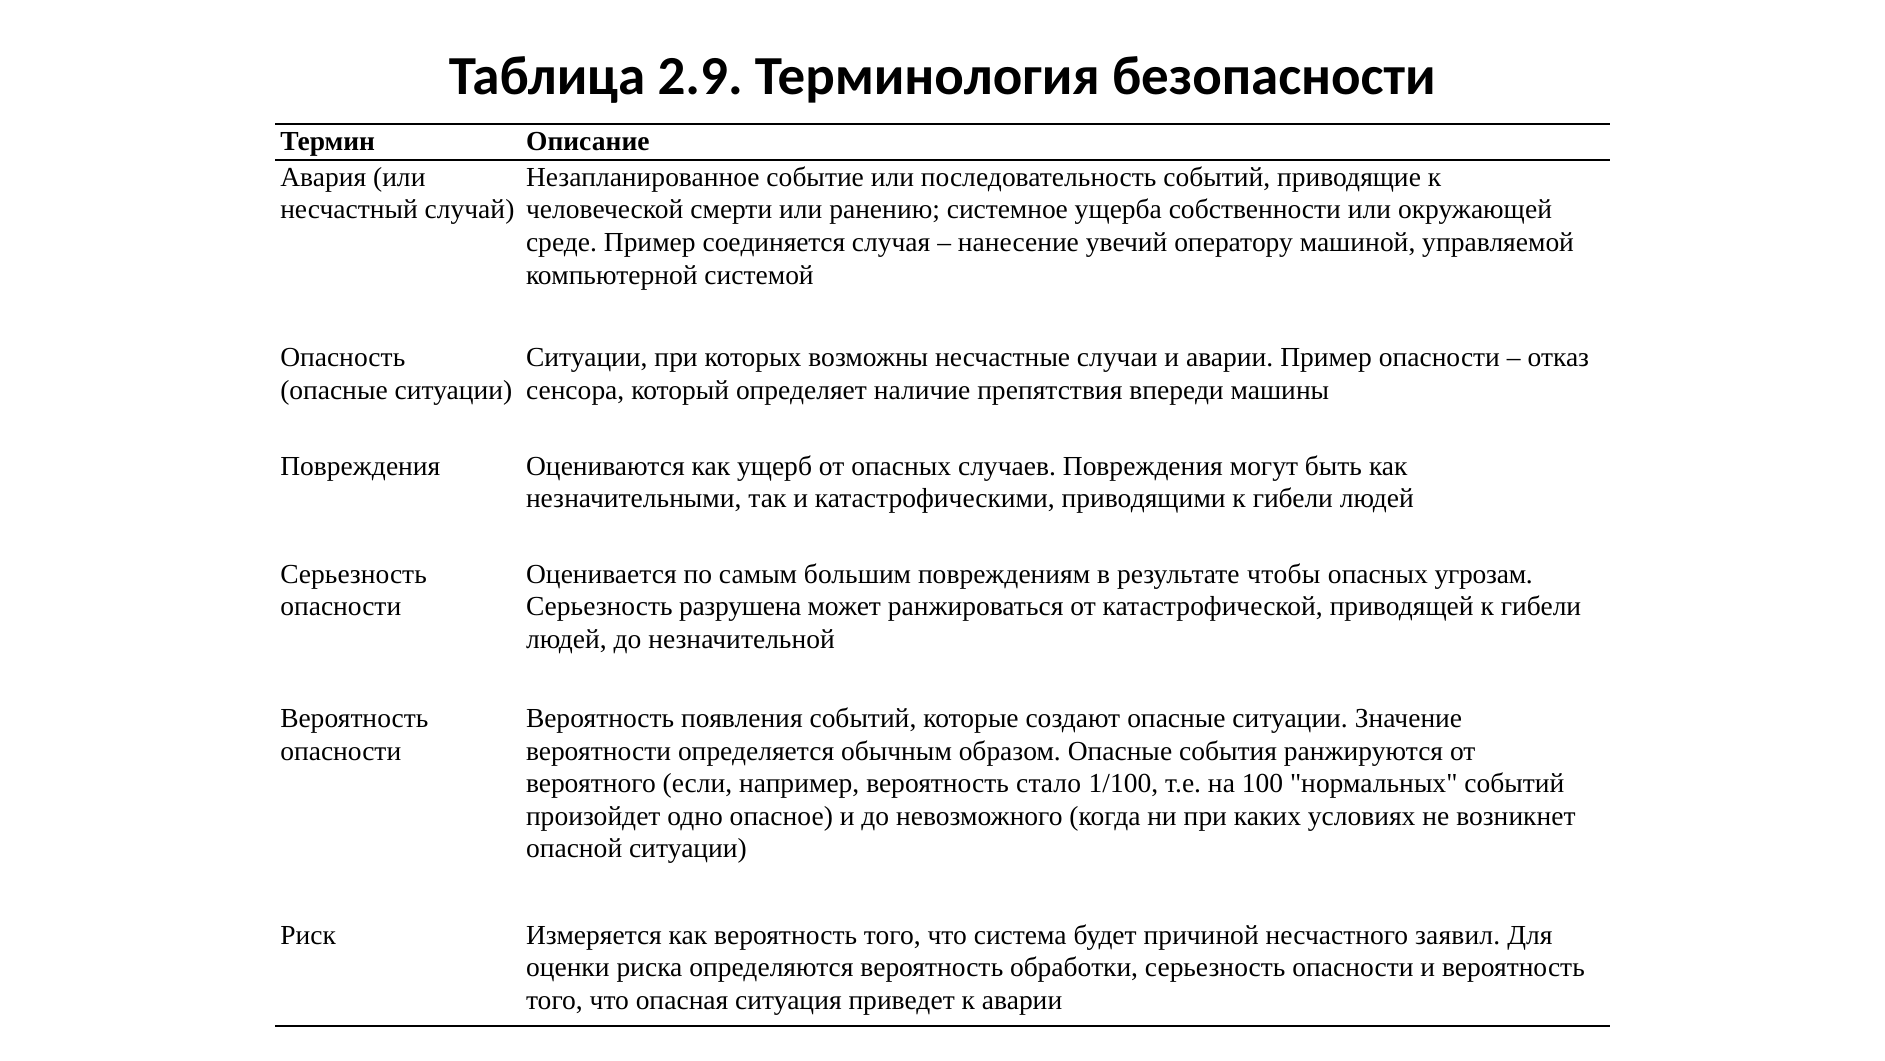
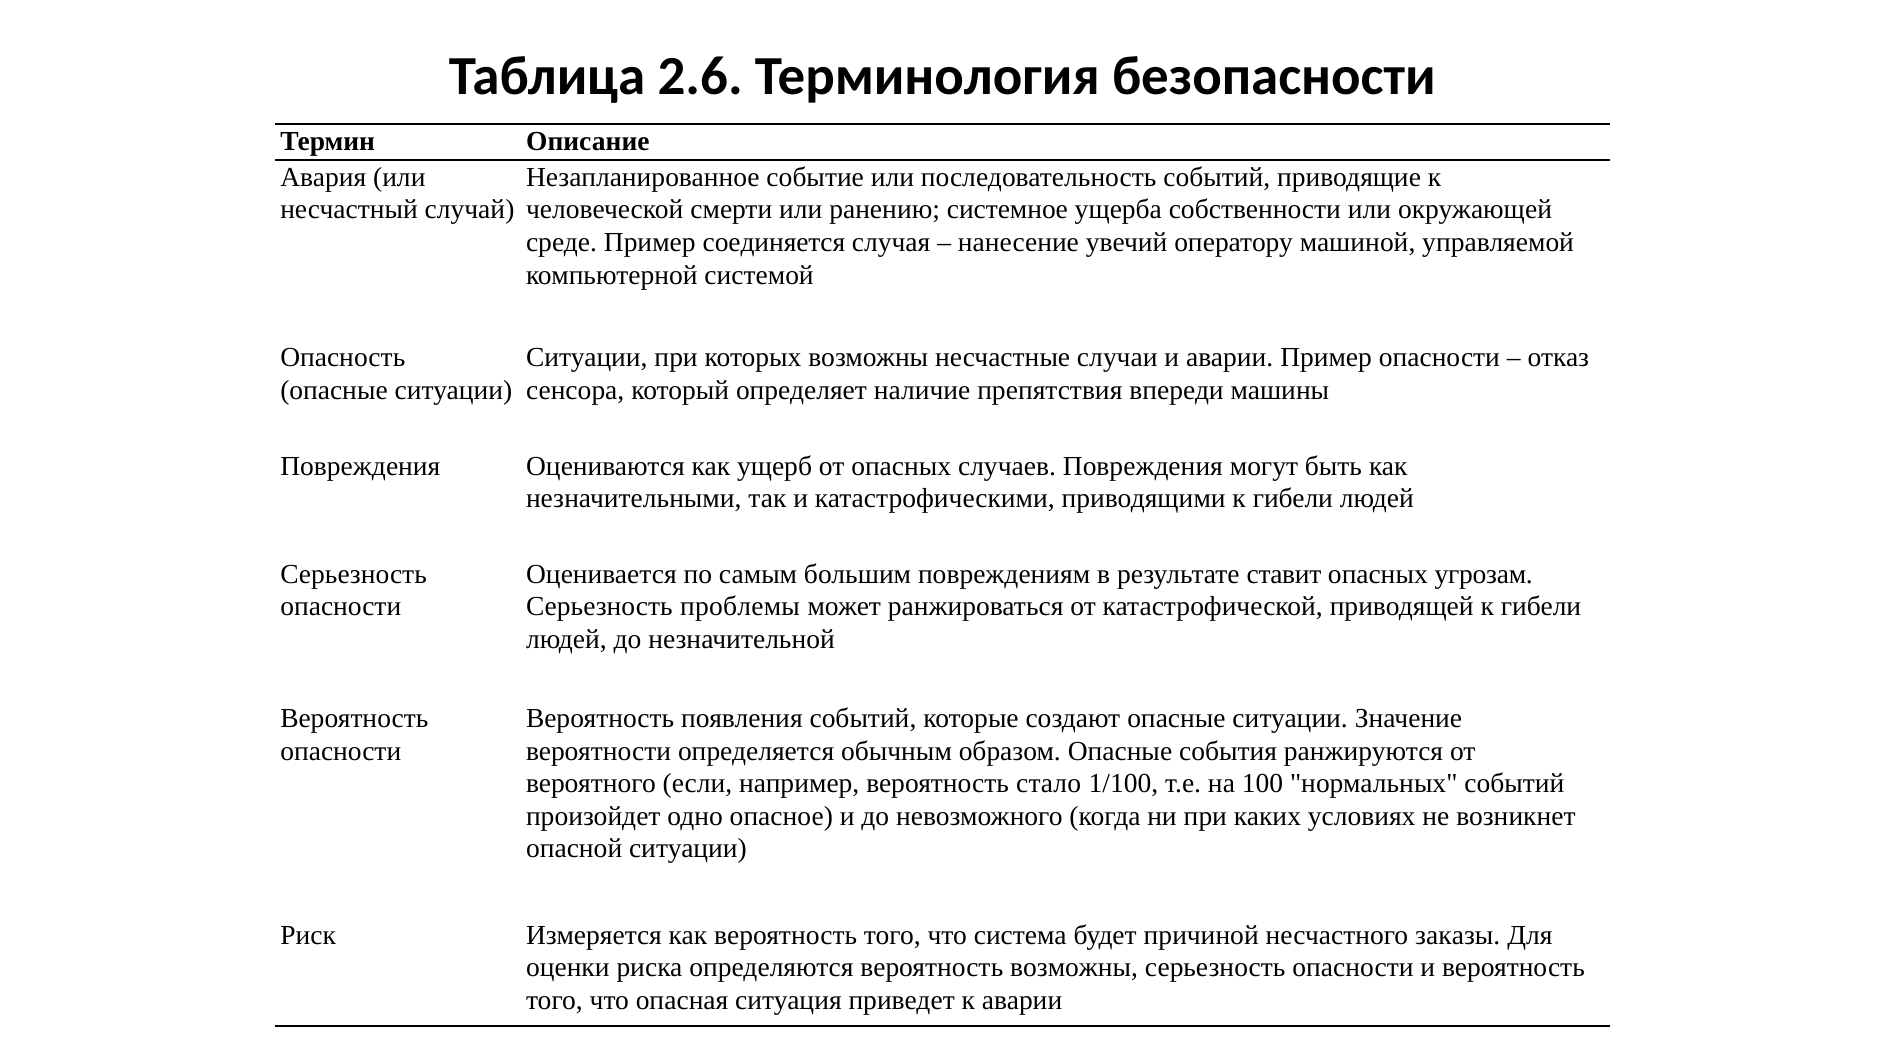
2.9: 2.9 -> 2.6
чтобы: чтобы -> ставит
разрушена: разрушена -> проблемы
заявил: заявил -> заказы
вероятность обработки: обработки -> возможны
